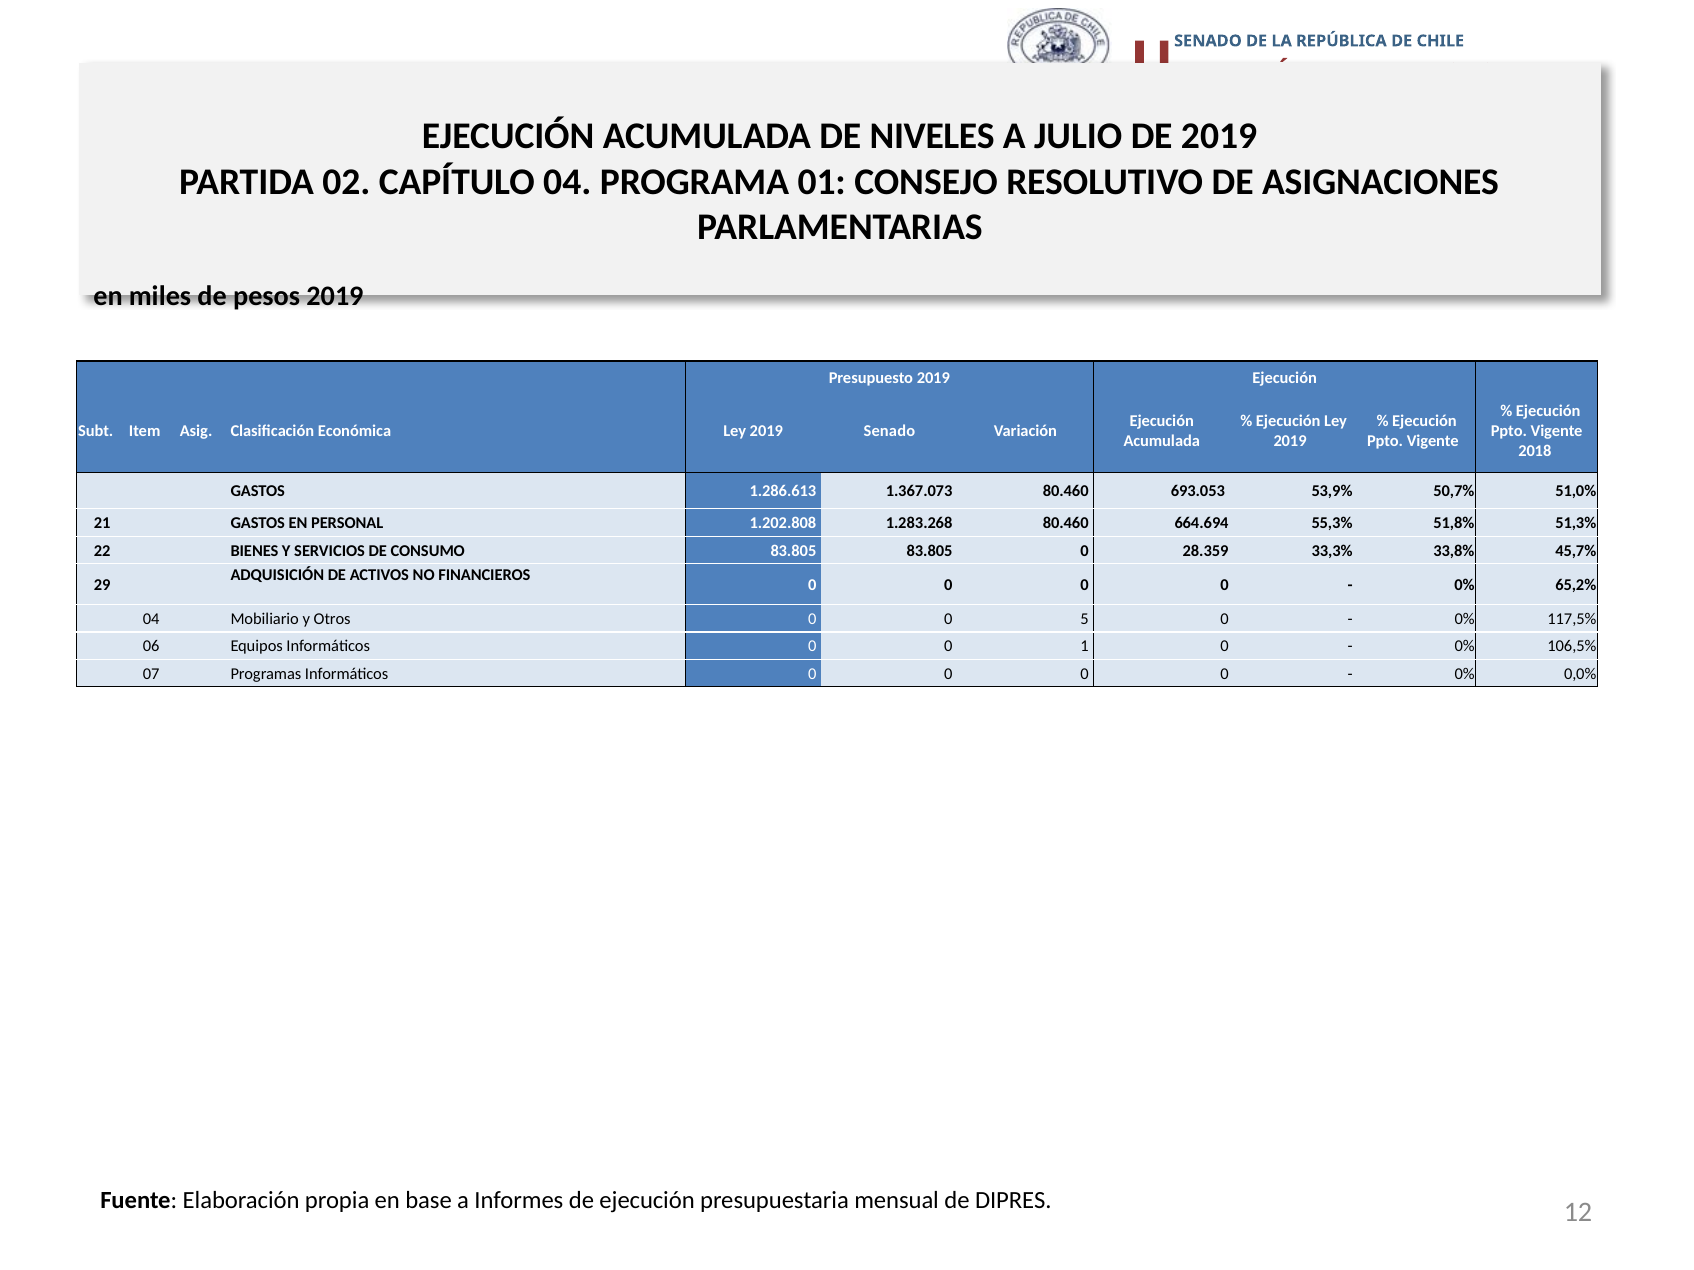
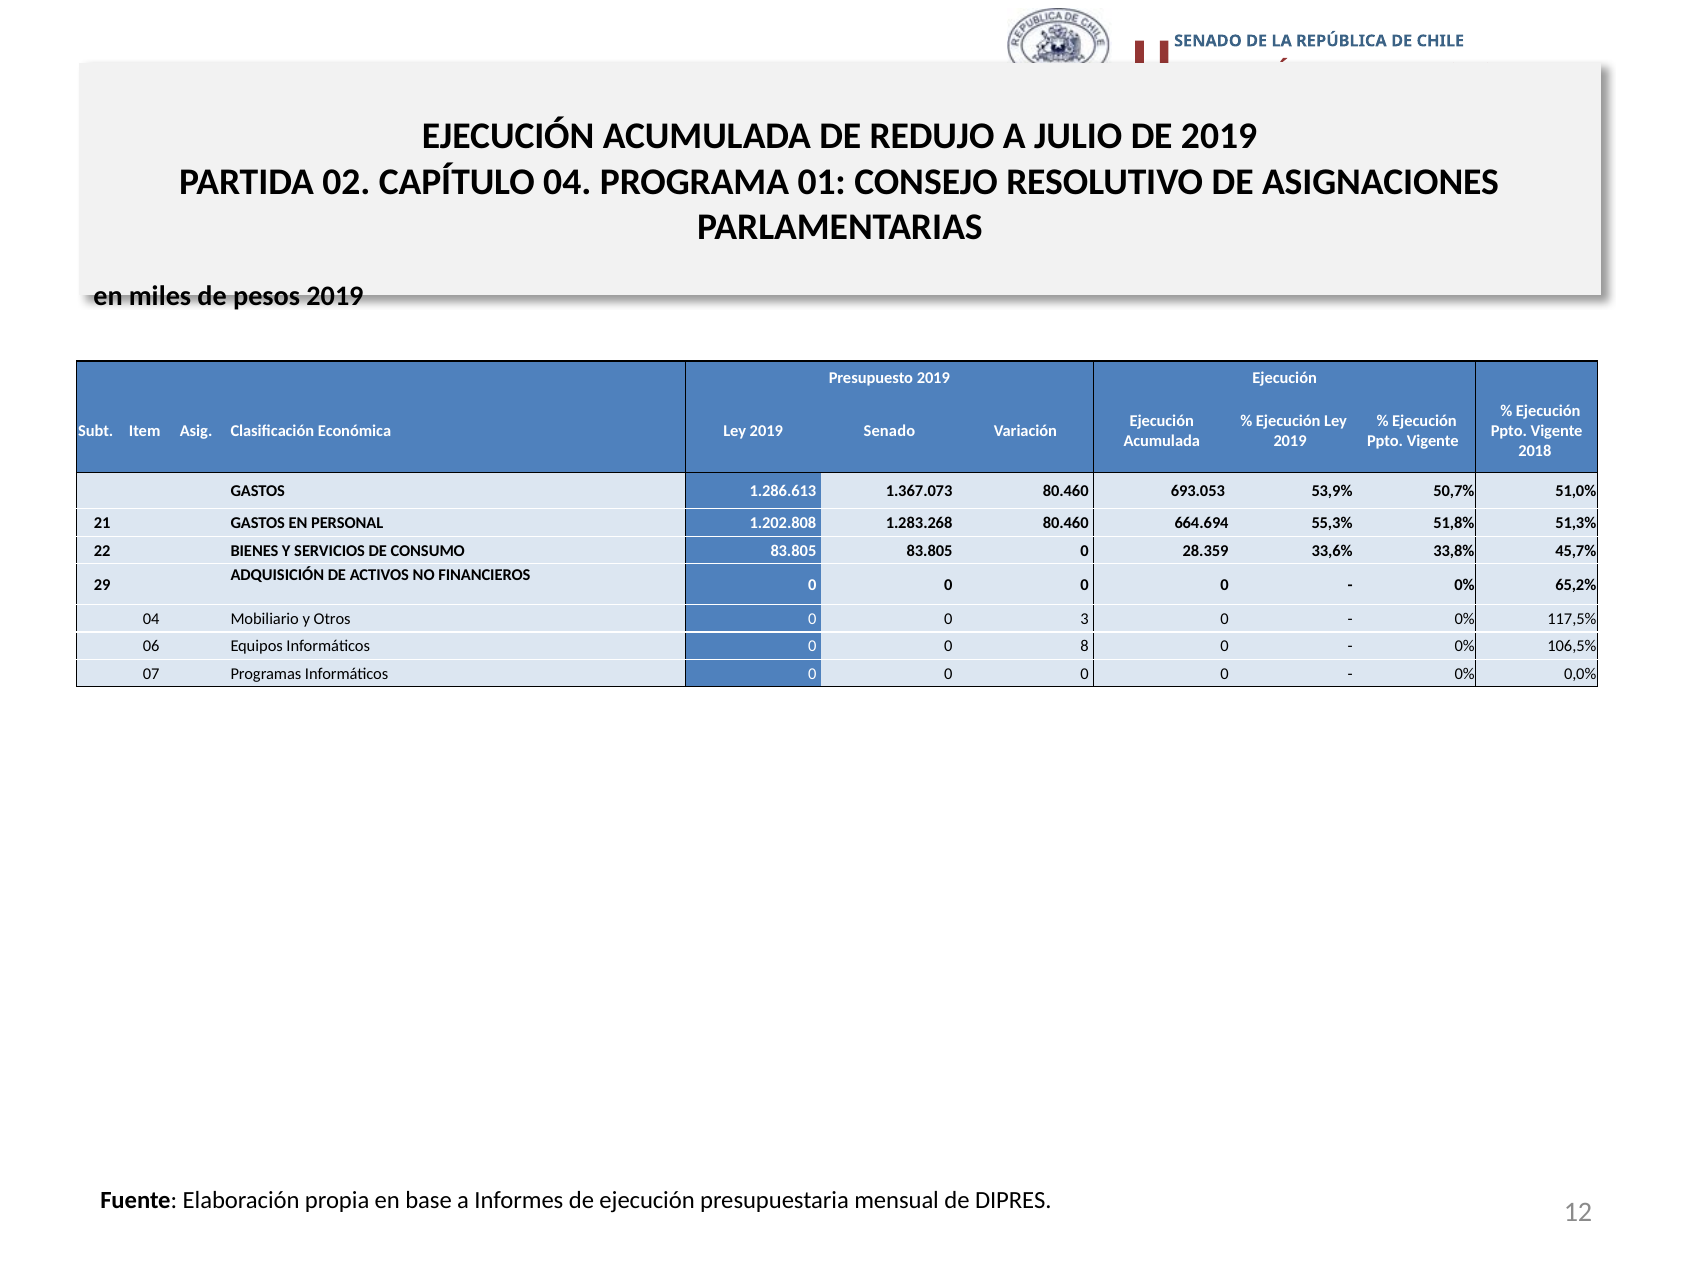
NIVELES: NIVELES -> REDUJO
33,3%: 33,3% -> 33,6%
5: 5 -> 3
1: 1 -> 8
